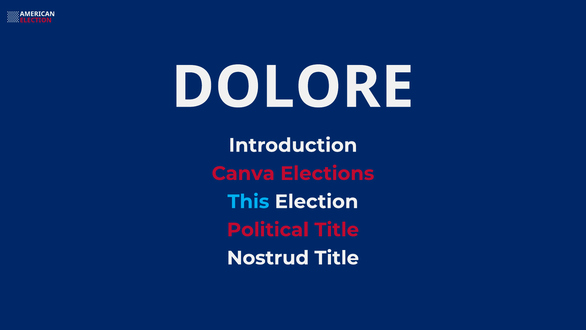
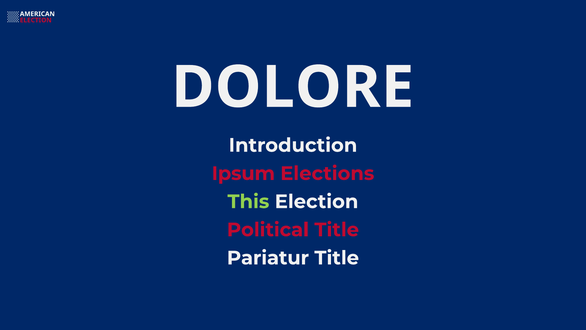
Canva: Canva -> Ipsum
This colour: light blue -> light green
Nostrud: Nostrud -> Pariatur
